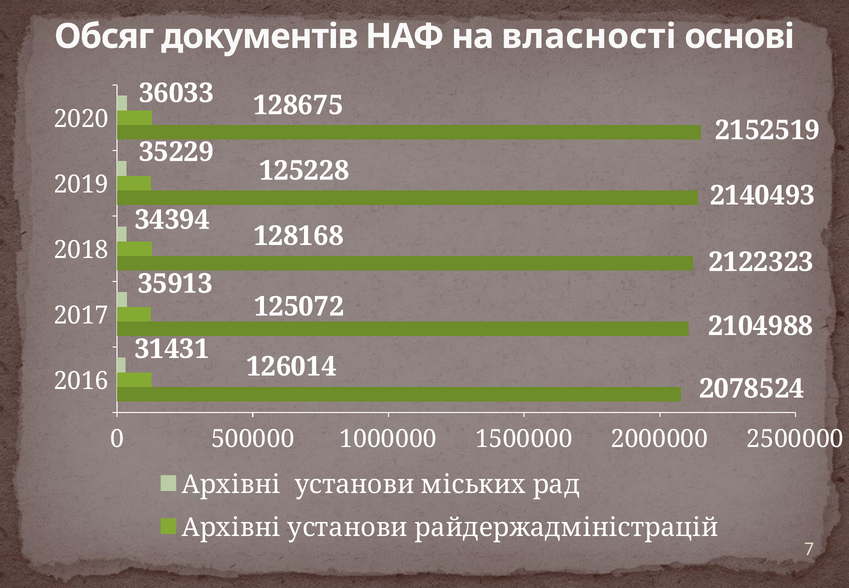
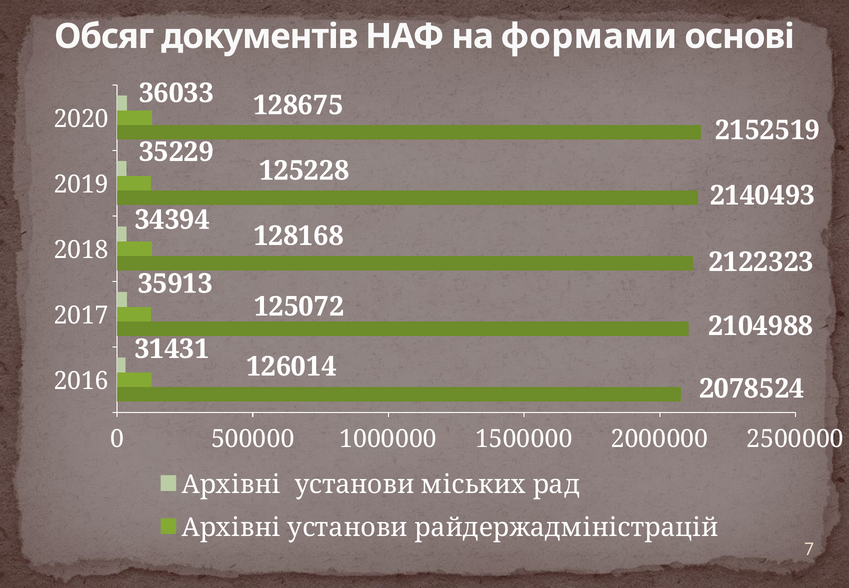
власності: власності -> формами
